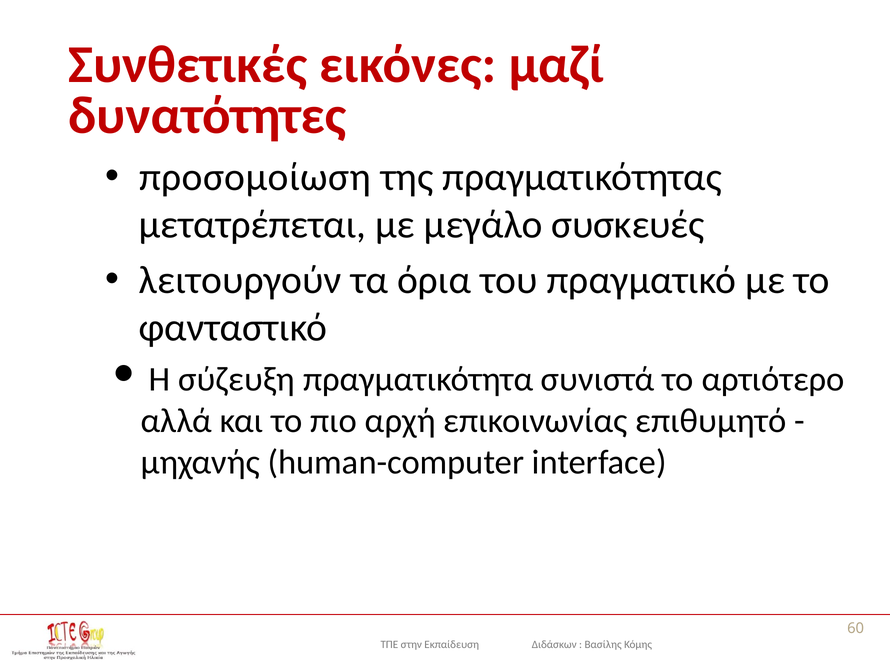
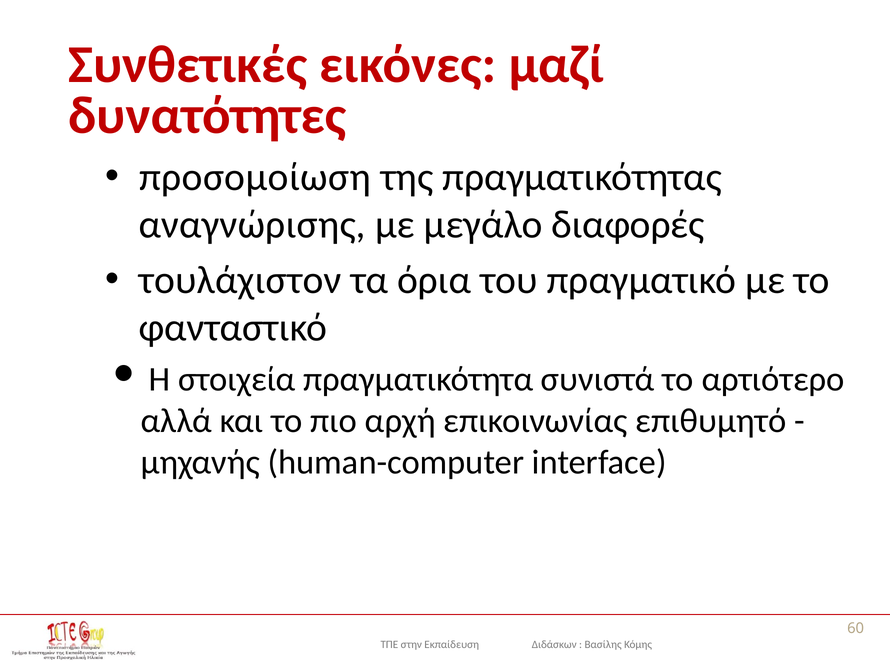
μετατρέπεται: μετατρέπεται -> αναγνώρισης
συσκευές: συσκευές -> διαφορές
λειτουργούν: λειτουργούν -> τουλάχιστον
σύζευξη: σύζευξη -> στοιχεία
